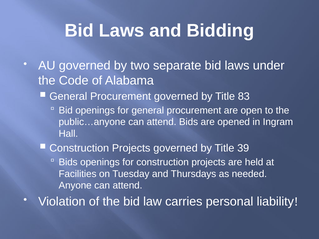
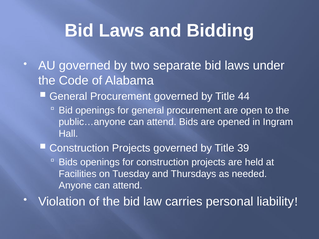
83: 83 -> 44
